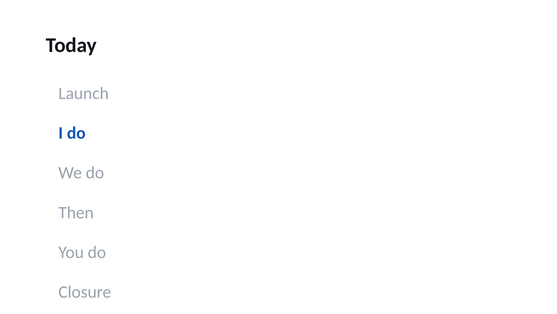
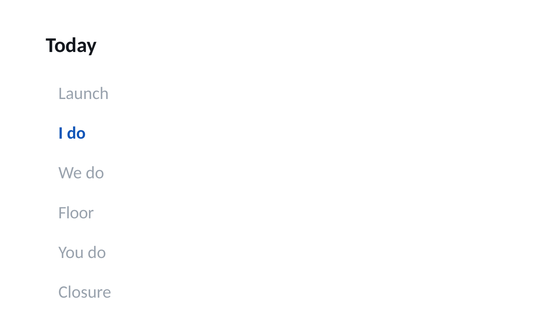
Then: Then -> Floor
